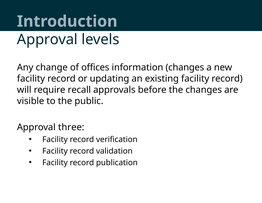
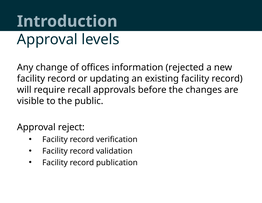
information changes: changes -> rejected
three: three -> reject
